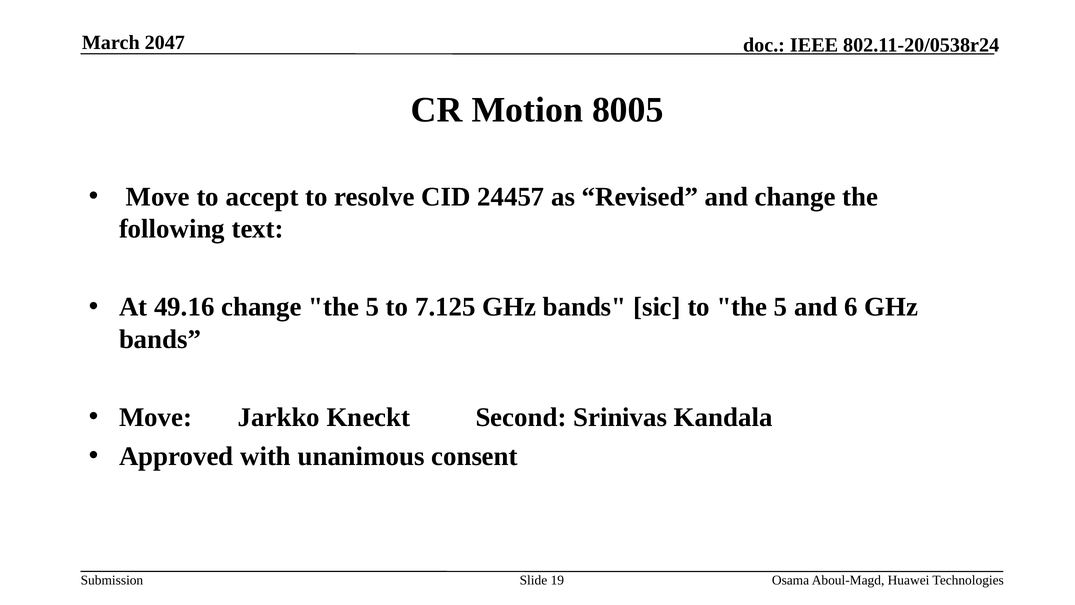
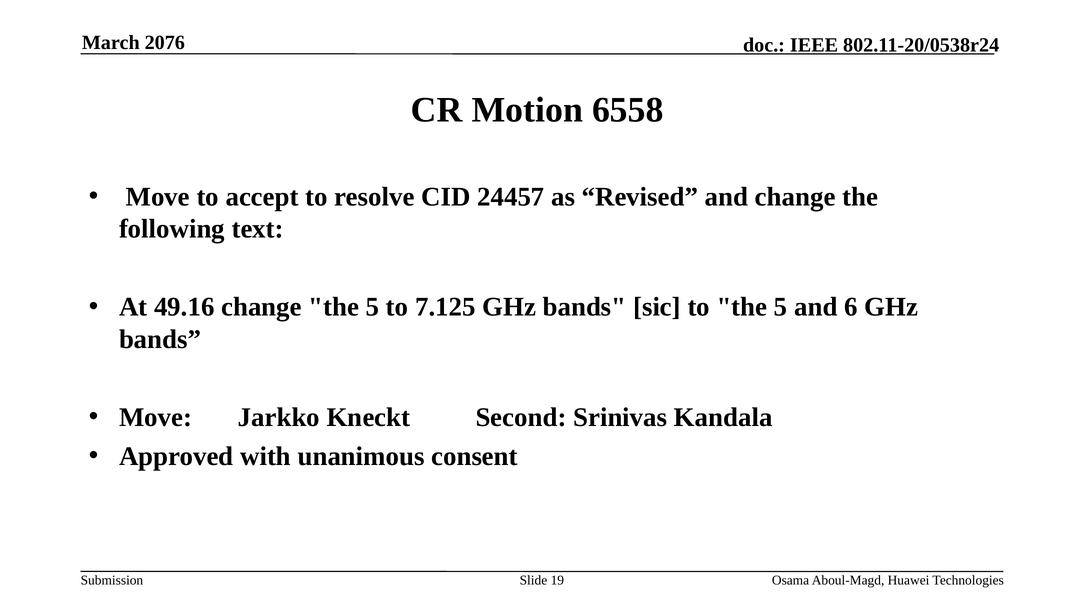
2047: 2047 -> 2076
8005: 8005 -> 6558
